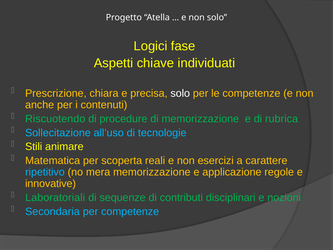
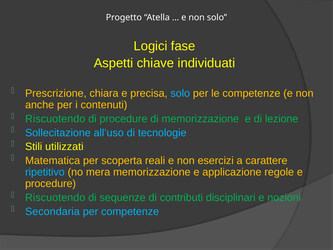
solo at (180, 93) colour: white -> light blue
rubrica: rubrica -> lezione
animare: animare -> utilizzati
innovative at (51, 184): innovative -> procedure
Laboratoriali at (55, 198): Laboratoriali -> Riscuotendo
